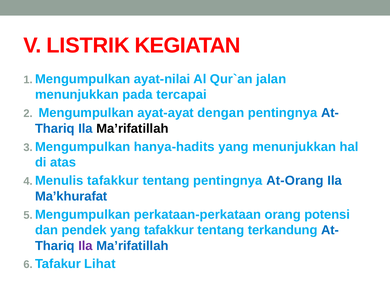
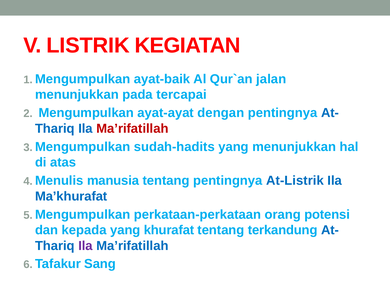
ayat-nilai: ayat-nilai -> ayat-baik
Ma’rifatillah at (132, 128) colour: black -> red
hanya-hadits: hanya-hadits -> sudah-hadits
Menulis tafakkur: tafakkur -> manusia
At-Orang: At-Orang -> At-Listrik
pendek: pendek -> kepada
yang tafakkur: tafakkur -> khurafat
Lihat: Lihat -> Sang
